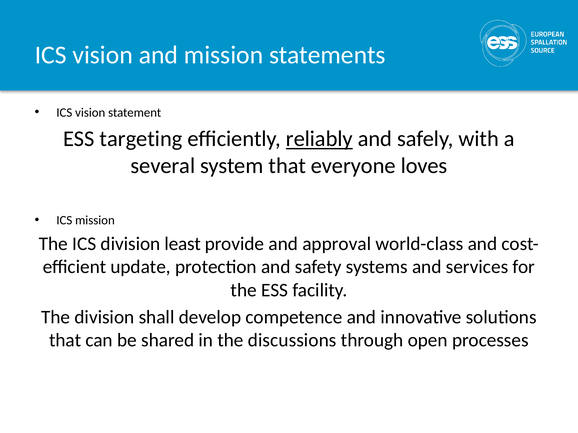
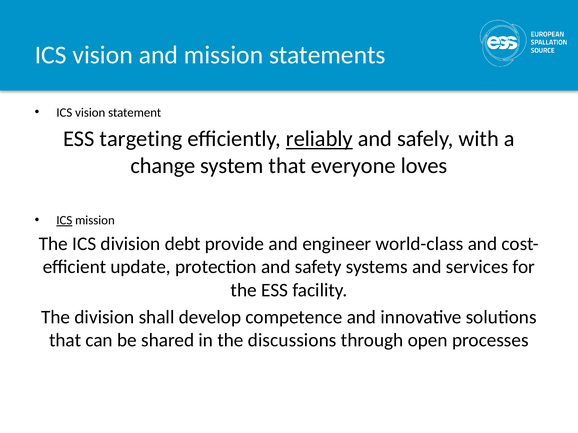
several: several -> change
ICS at (64, 221) underline: none -> present
least: least -> debt
approval: approval -> engineer
